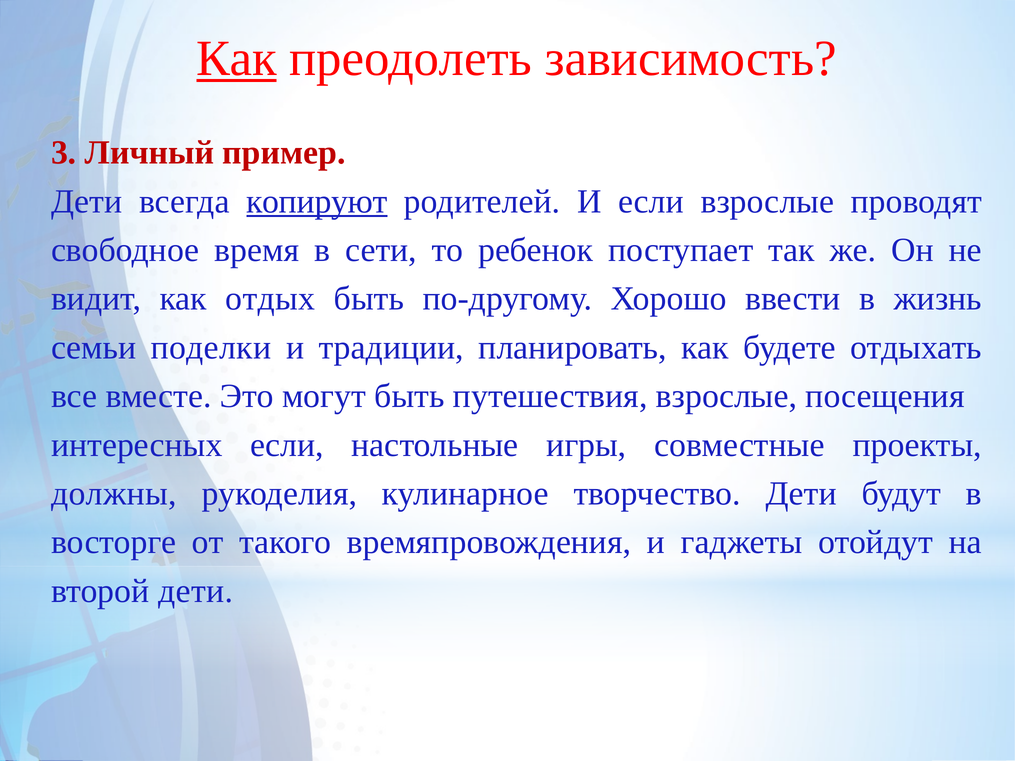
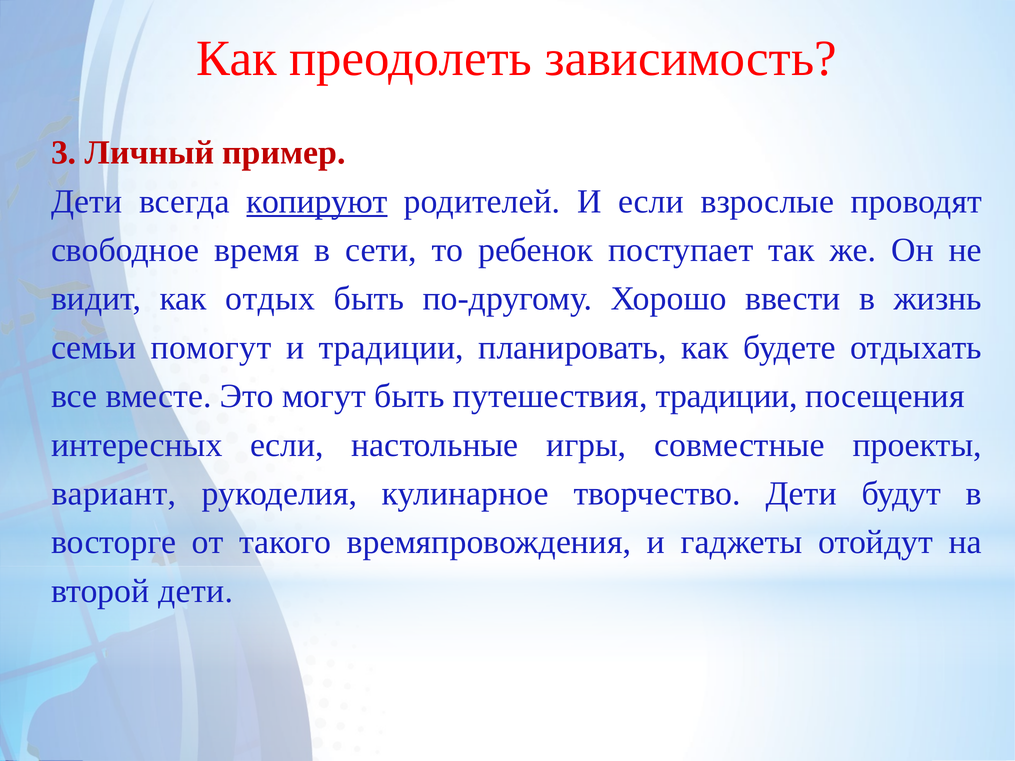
Как at (237, 59) underline: present -> none
поделки: поделки -> помогут
путешествия взрослые: взрослые -> традиции
должны: должны -> вариант
